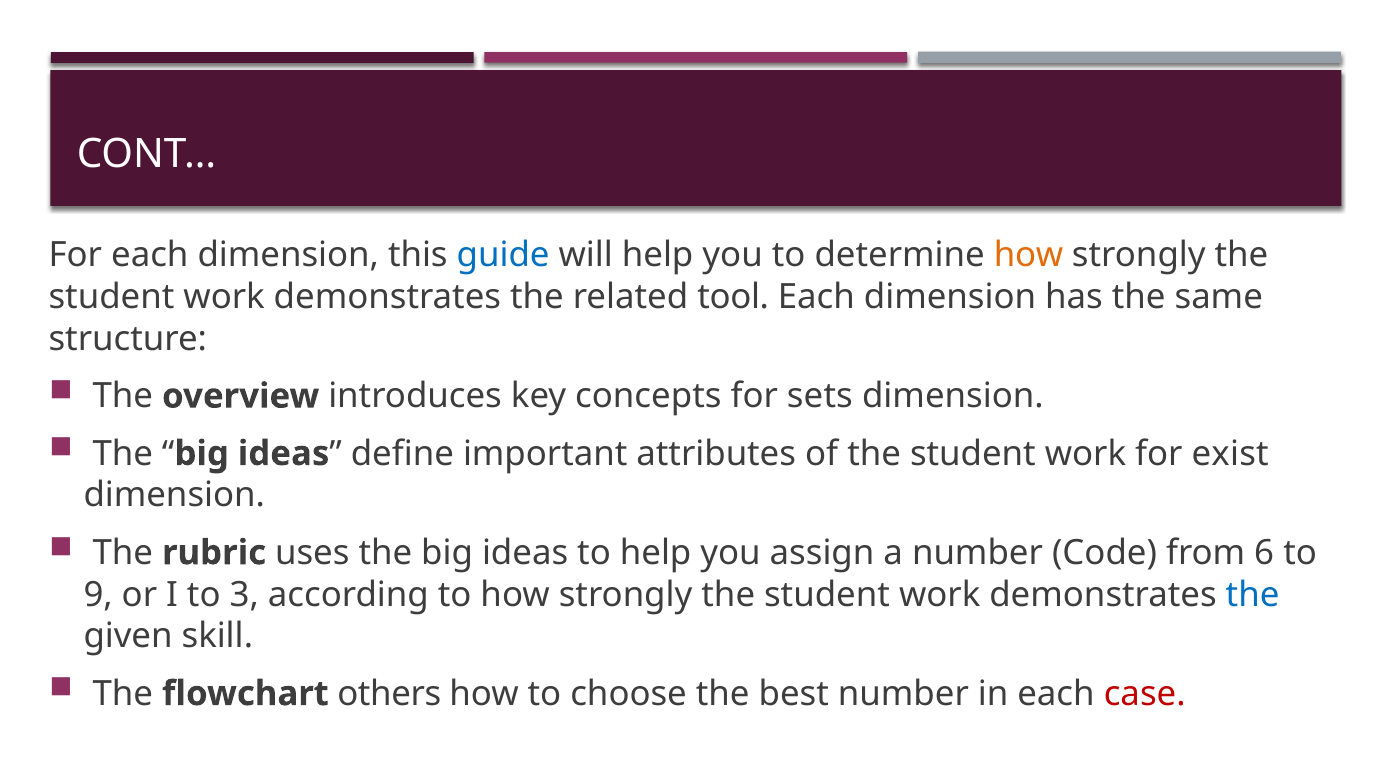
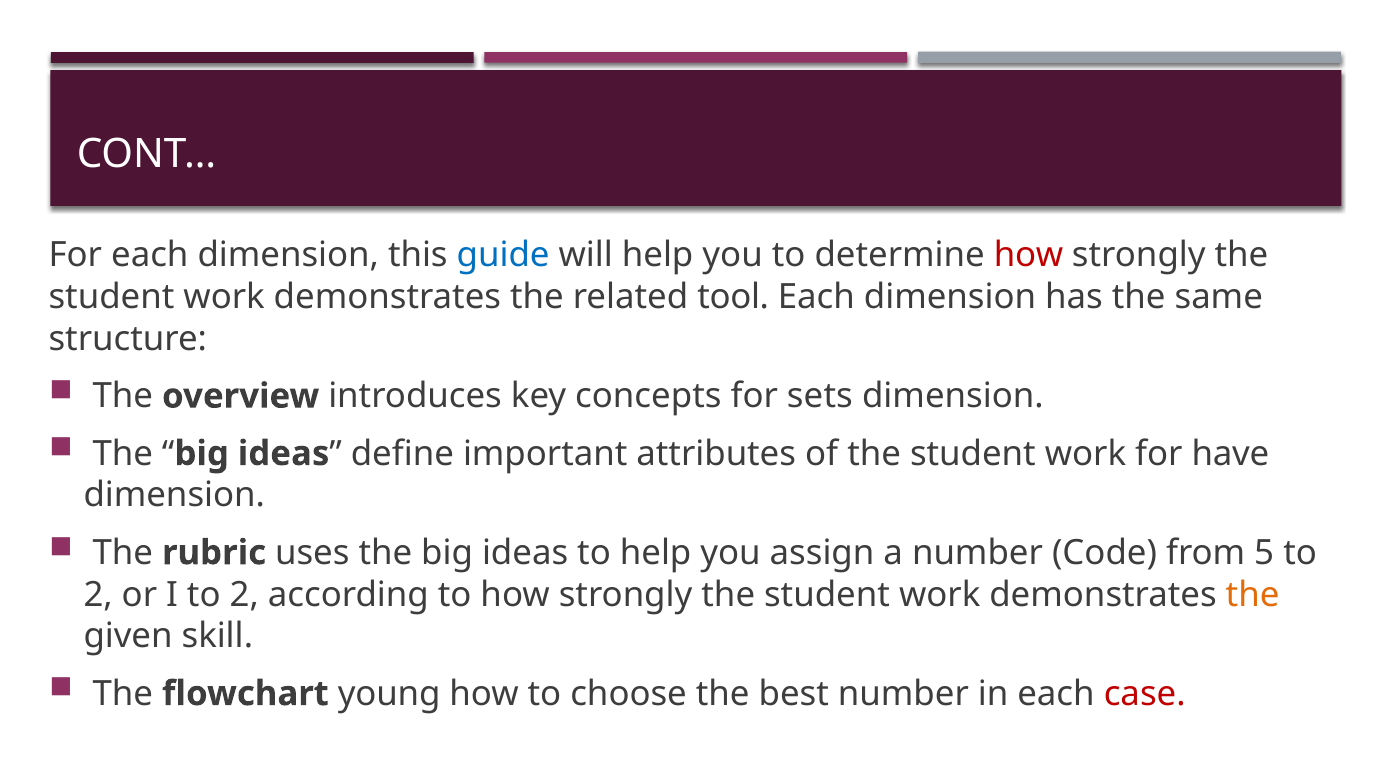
how at (1029, 255) colour: orange -> red
exist: exist -> have
6: 6 -> 5
9 at (98, 595): 9 -> 2
I to 3: 3 -> 2
the at (1253, 595) colour: blue -> orange
others: others -> young
